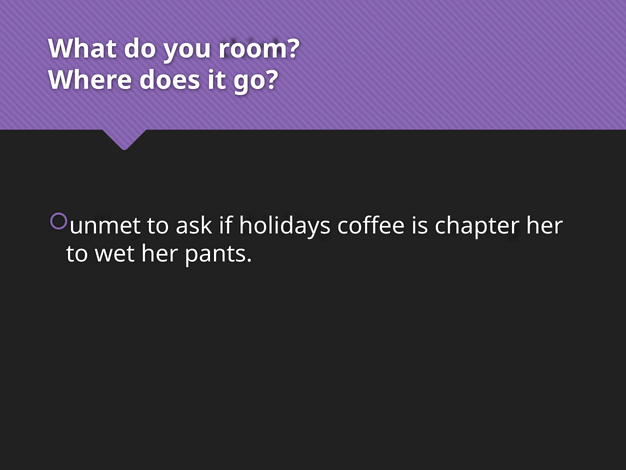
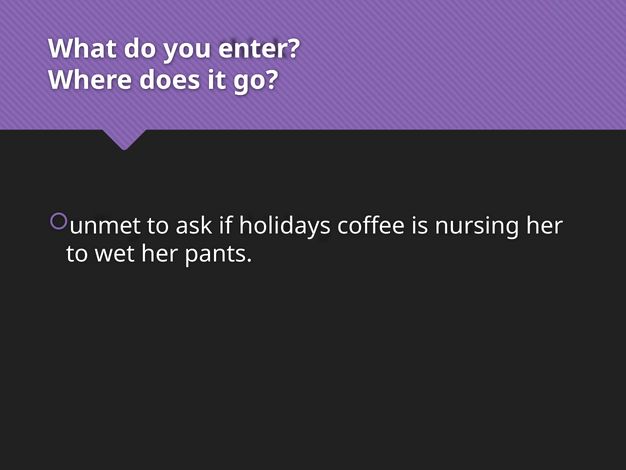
room: room -> enter
chapter: chapter -> nursing
